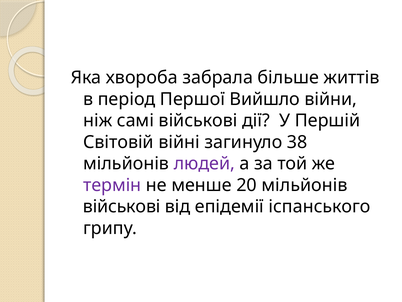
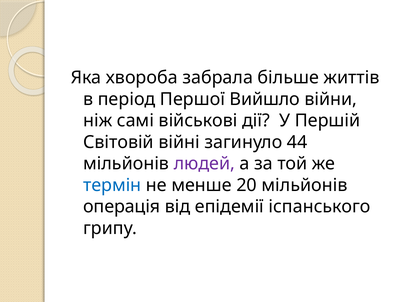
38: 38 -> 44
термін colour: purple -> blue
військові at (122, 206): військові -> операція
